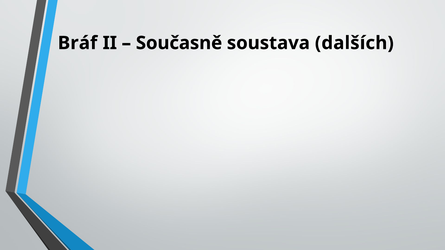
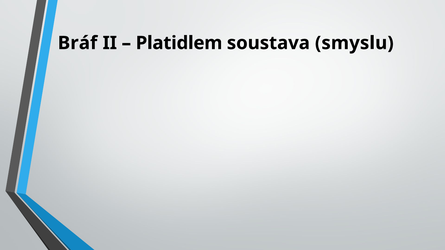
Současně: Současně -> Platidlem
dalších: dalších -> smyslu
